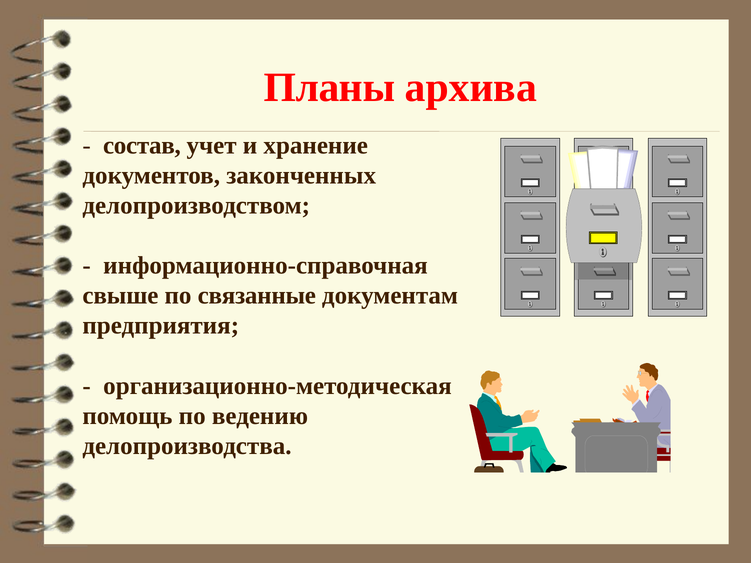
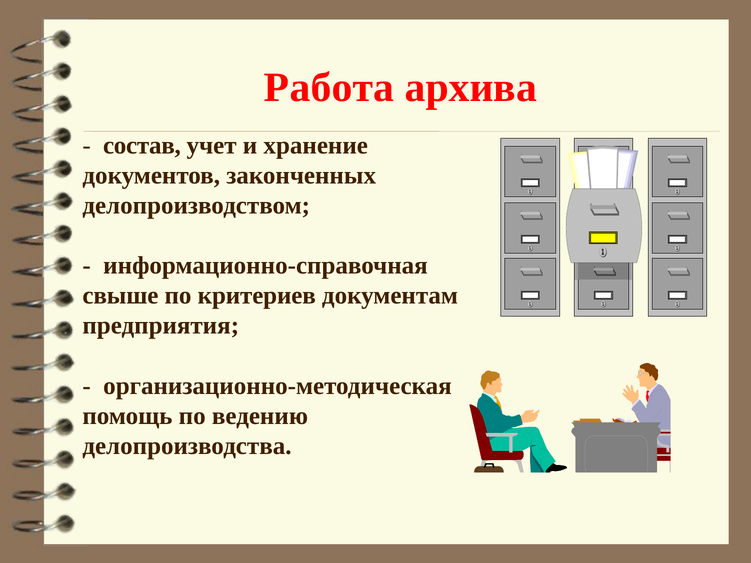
Планы: Планы -> Работа
связанные: связанные -> критериев
